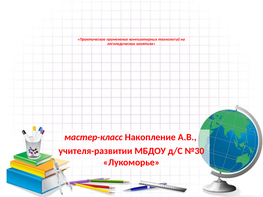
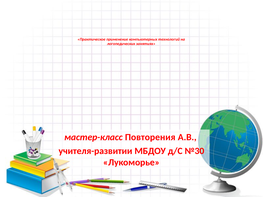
Накопление: Накопление -> Повторения
